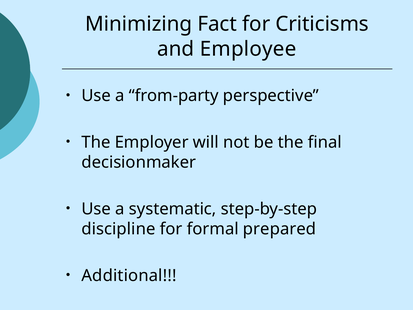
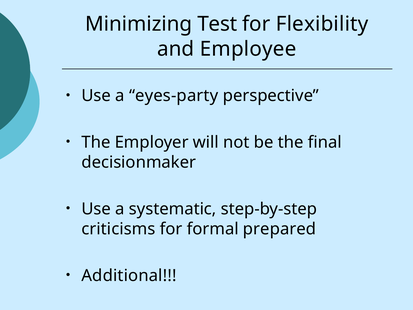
Fact: Fact -> Test
Criticisms: Criticisms -> Flexibility
from-party: from-party -> eyes-party
discipline: discipline -> criticisms
